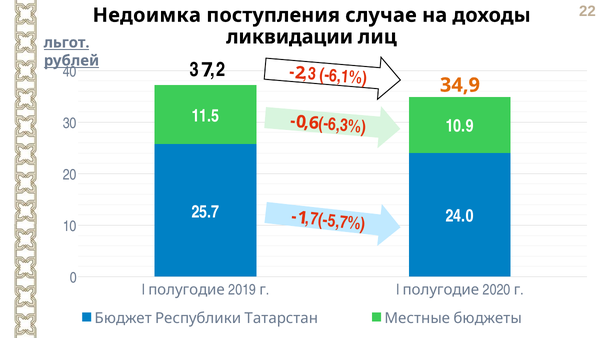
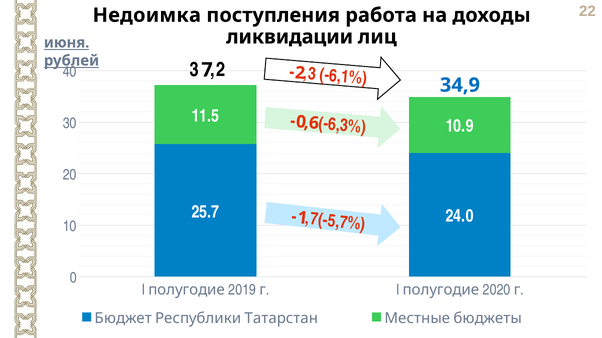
случае: случае -> работа
льгот: льгот -> июня
34,9 colour: orange -> blue
